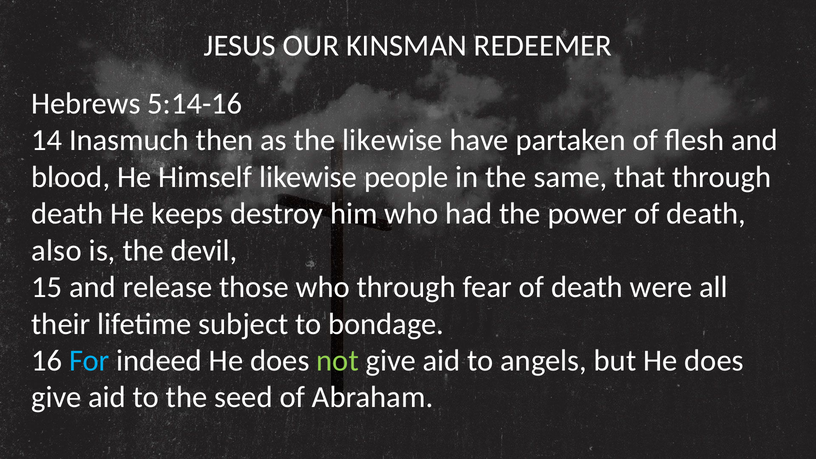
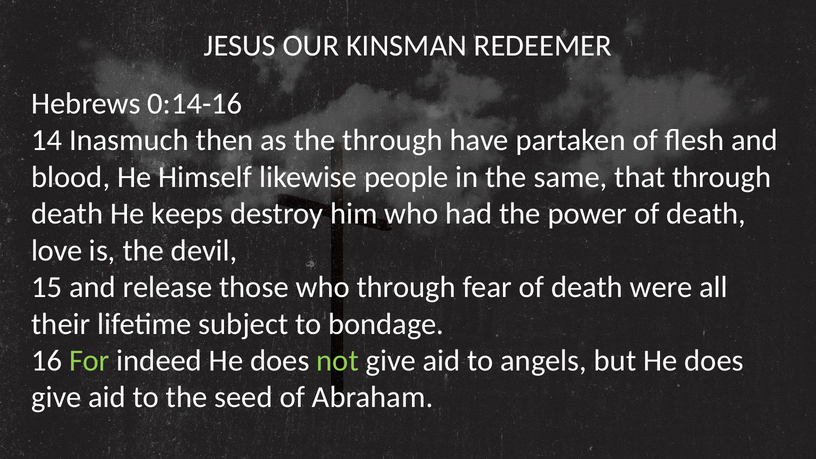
5:14-16: 5:14-16 -> 0:14-16
the likewise: likewise -> through
also: also -> love
For colour: light blue -> light green
